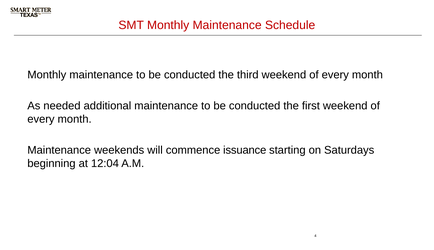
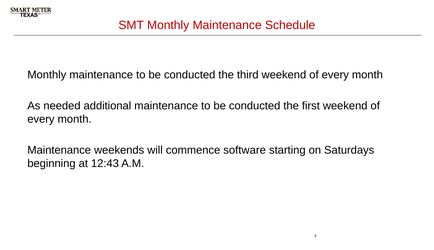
issuance: issuance -> software
12:04: 12:04 -> 12:43
